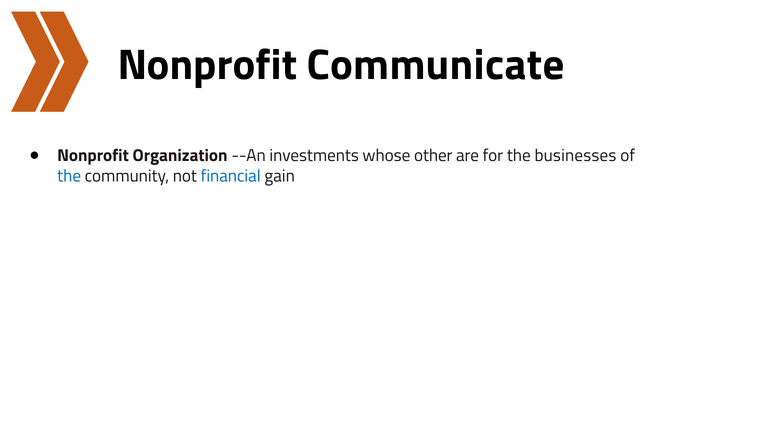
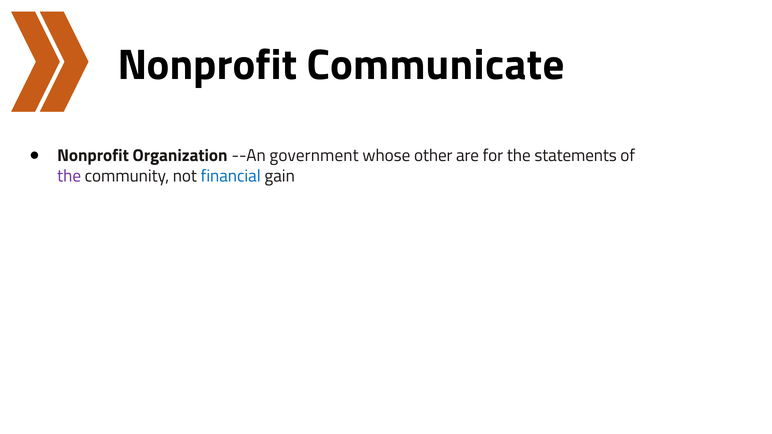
investments: investments -> government
businesses: businesses -> statements
the at (69, 176) colour: blue -> purple
